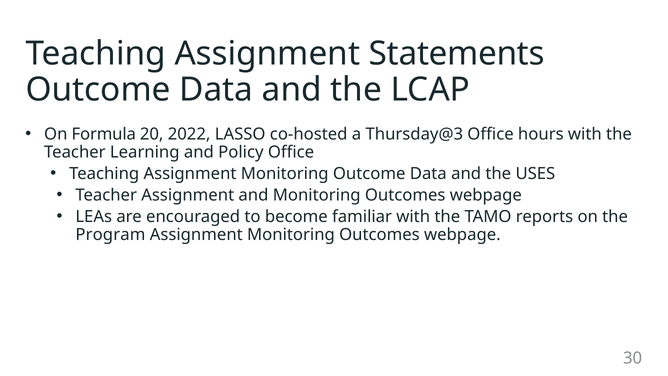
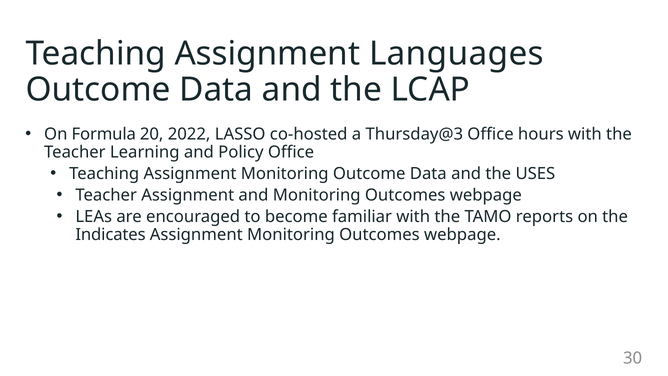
Statements: Statements -> Languages
Program: Program -> Indicates
